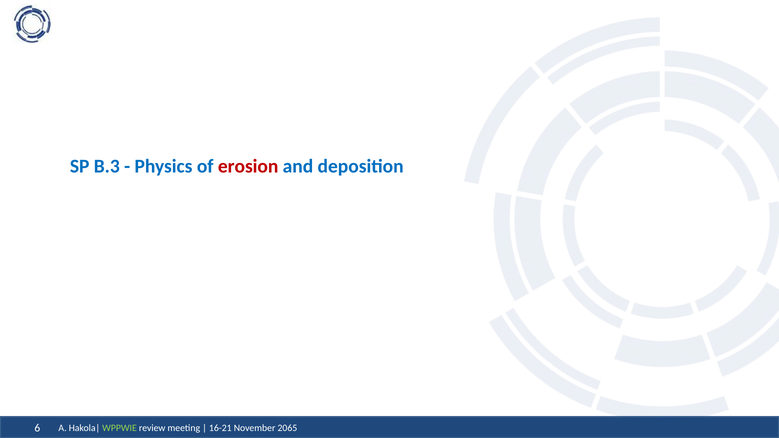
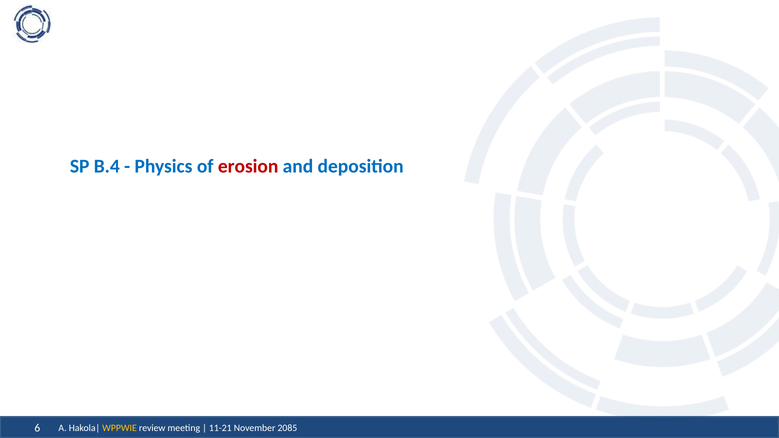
B.3: B.3 -> B.4
WPPWIE colour: light green -> yellow
16-21: 16-21 -> 11-21
2065: 2065 -> 2085
